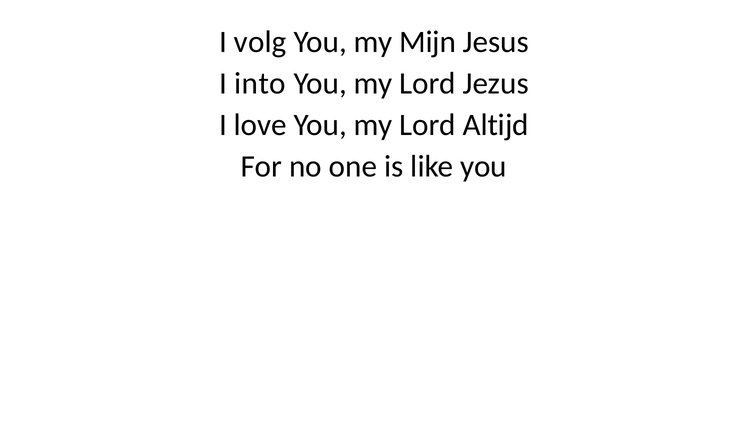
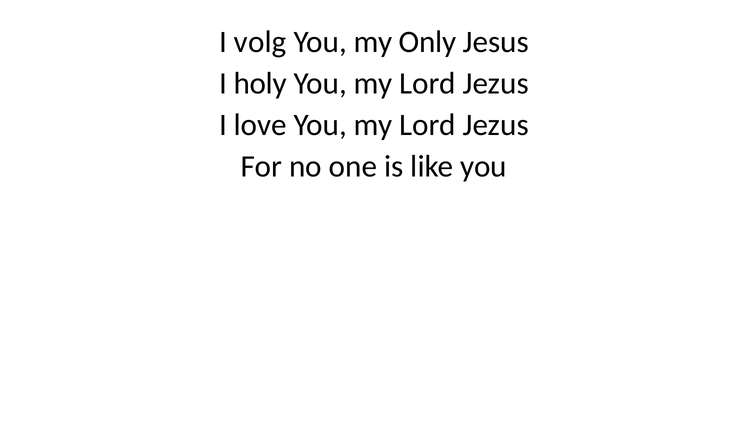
Mijn: Mijn -> Only
into: into -> holy
Altijd at (496, 125): Altijd -> Jezus
